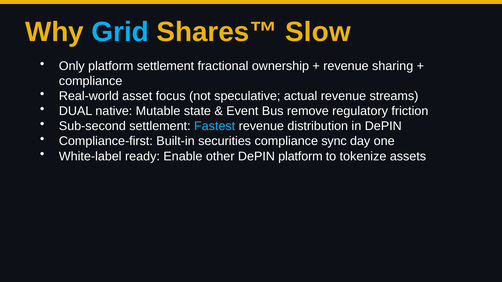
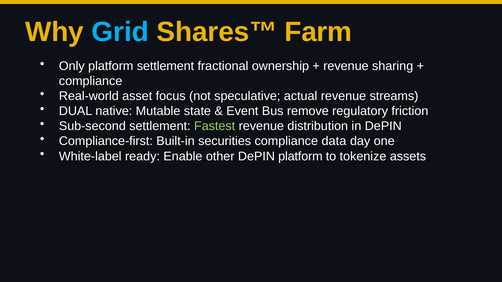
Slow: Slow -> Farm
Fastest colour: light blue -> light green
sync: sync -> data
